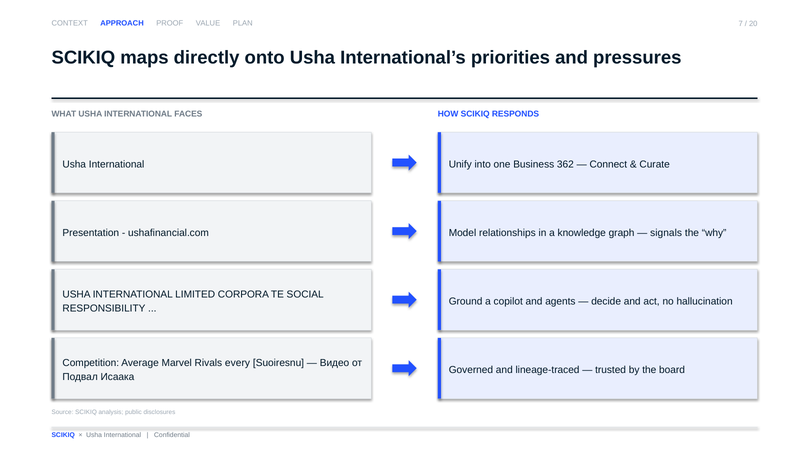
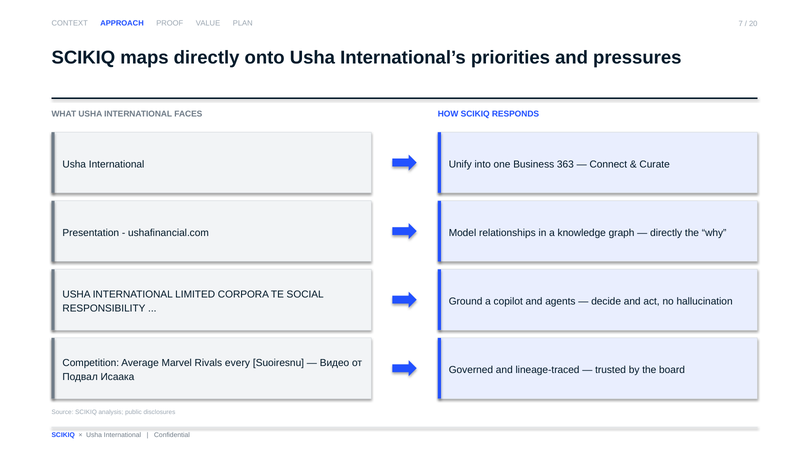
362: 362 -> 363
signals at (666, 233): signals -> directly
